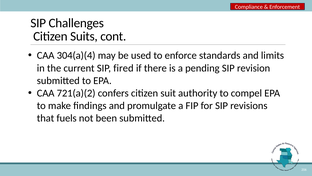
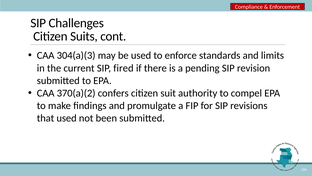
304(a)(4: 304(a)(4 -> 304(a)(3
721(a)(2: 721(a)(2 -> 370(a)(2
that fuels: fuels -> used
